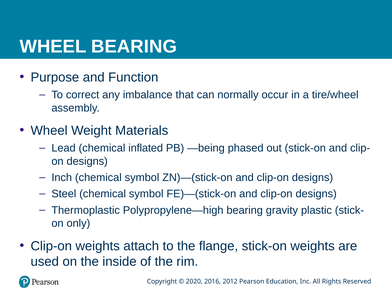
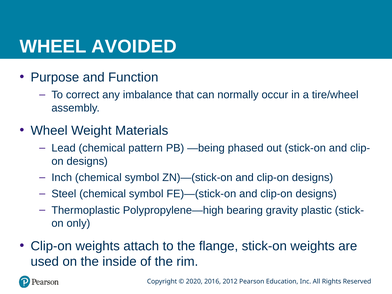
WHEEL BEARING: BEARING -> AVOIDED
inflated: inflated -> pattern
